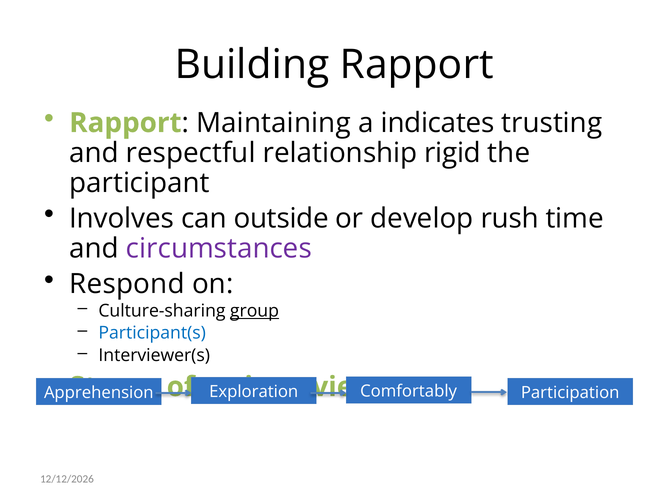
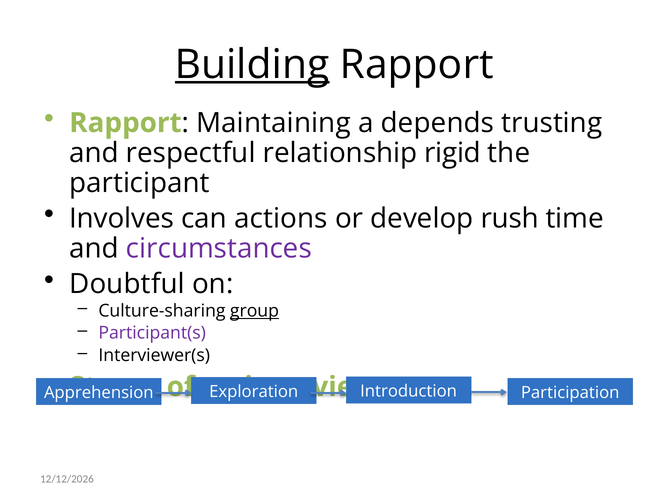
Building underline: none -> present
indicates: indicates -> depends
outside: outside -> actions
Respond: Respond -> Doubtful
Participant(s colour: blue -> purple
Comfortably: Comfortably -> Introduction
